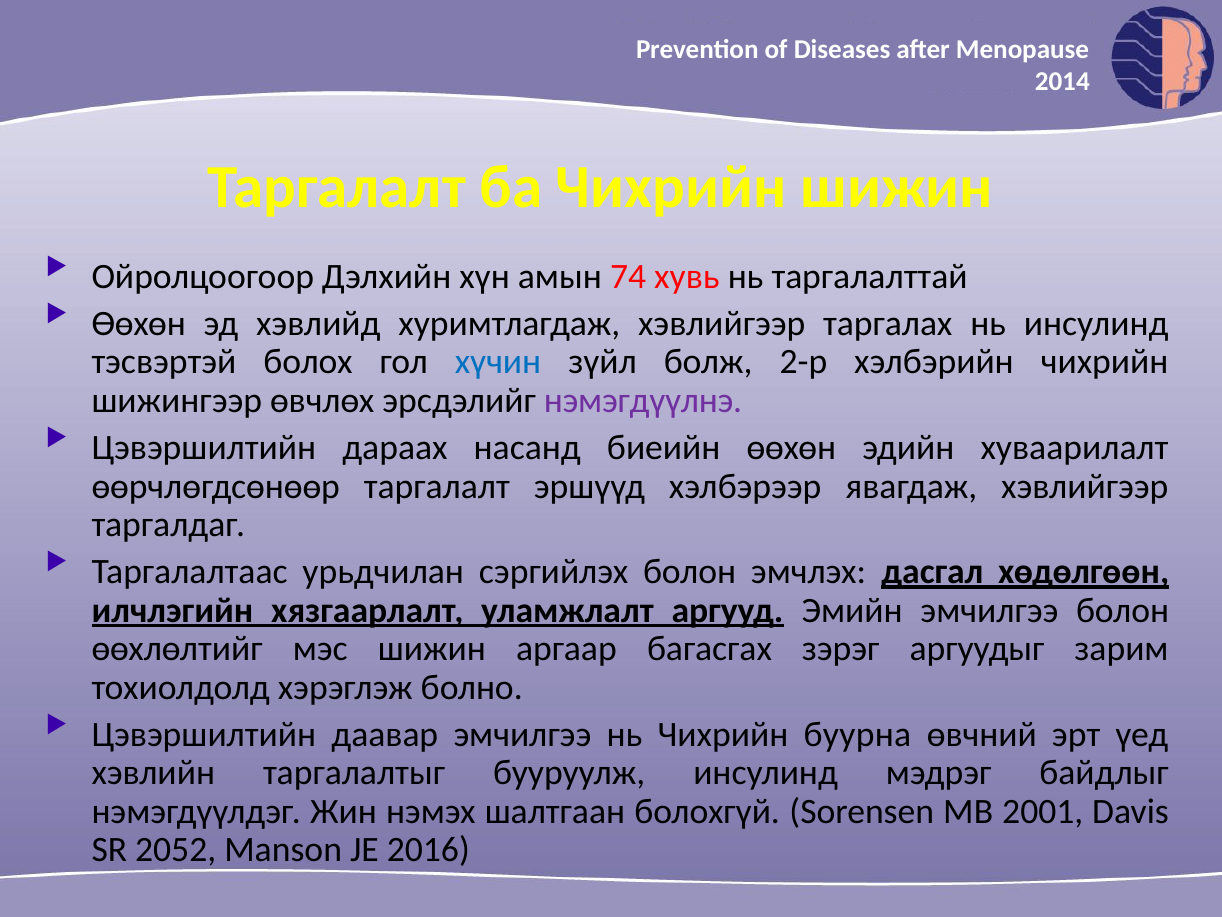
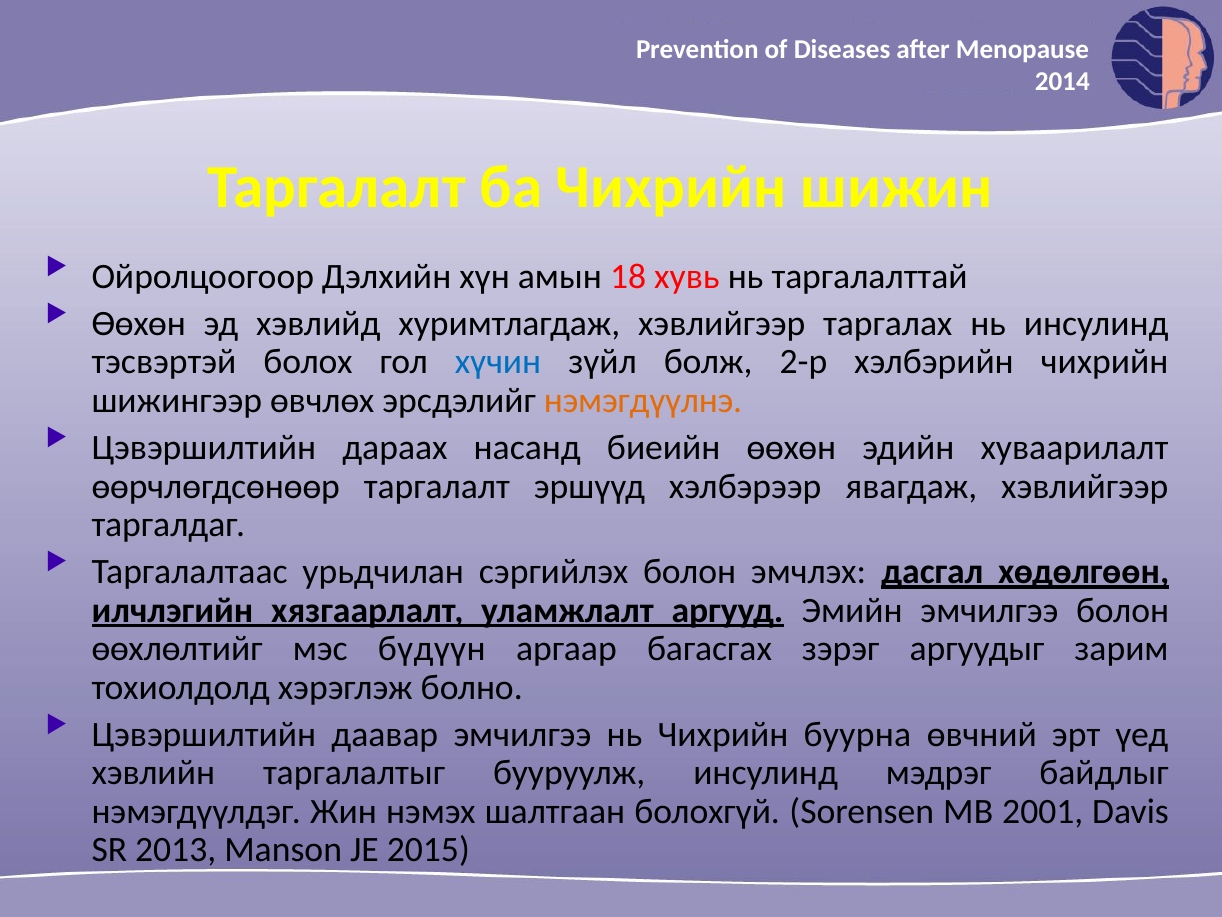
74: 74 -> 18
нэмэгдүүлнэ colour: purple -> orange
мэс шижин: шижин -> бүдүүн
SR 2052: 2052 -> 2013
2016: 2016 -> 2015
